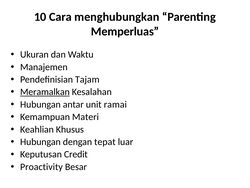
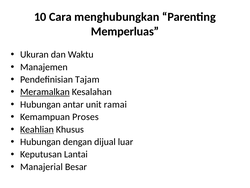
Materi: Materi -> Proses
Keahlian underline: none -> present
tepat: tepat -> dijual
Credit: Credit -> Lantai
Proactivity: Proactivity -> Manajerial
